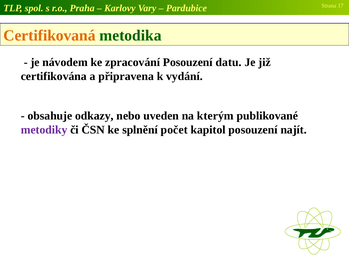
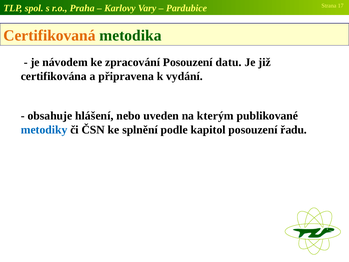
odkazy: odkazy -> hlášení
metodiky colour: purple -> blue
počet: počet -> podle
najít: najít -> řadu
